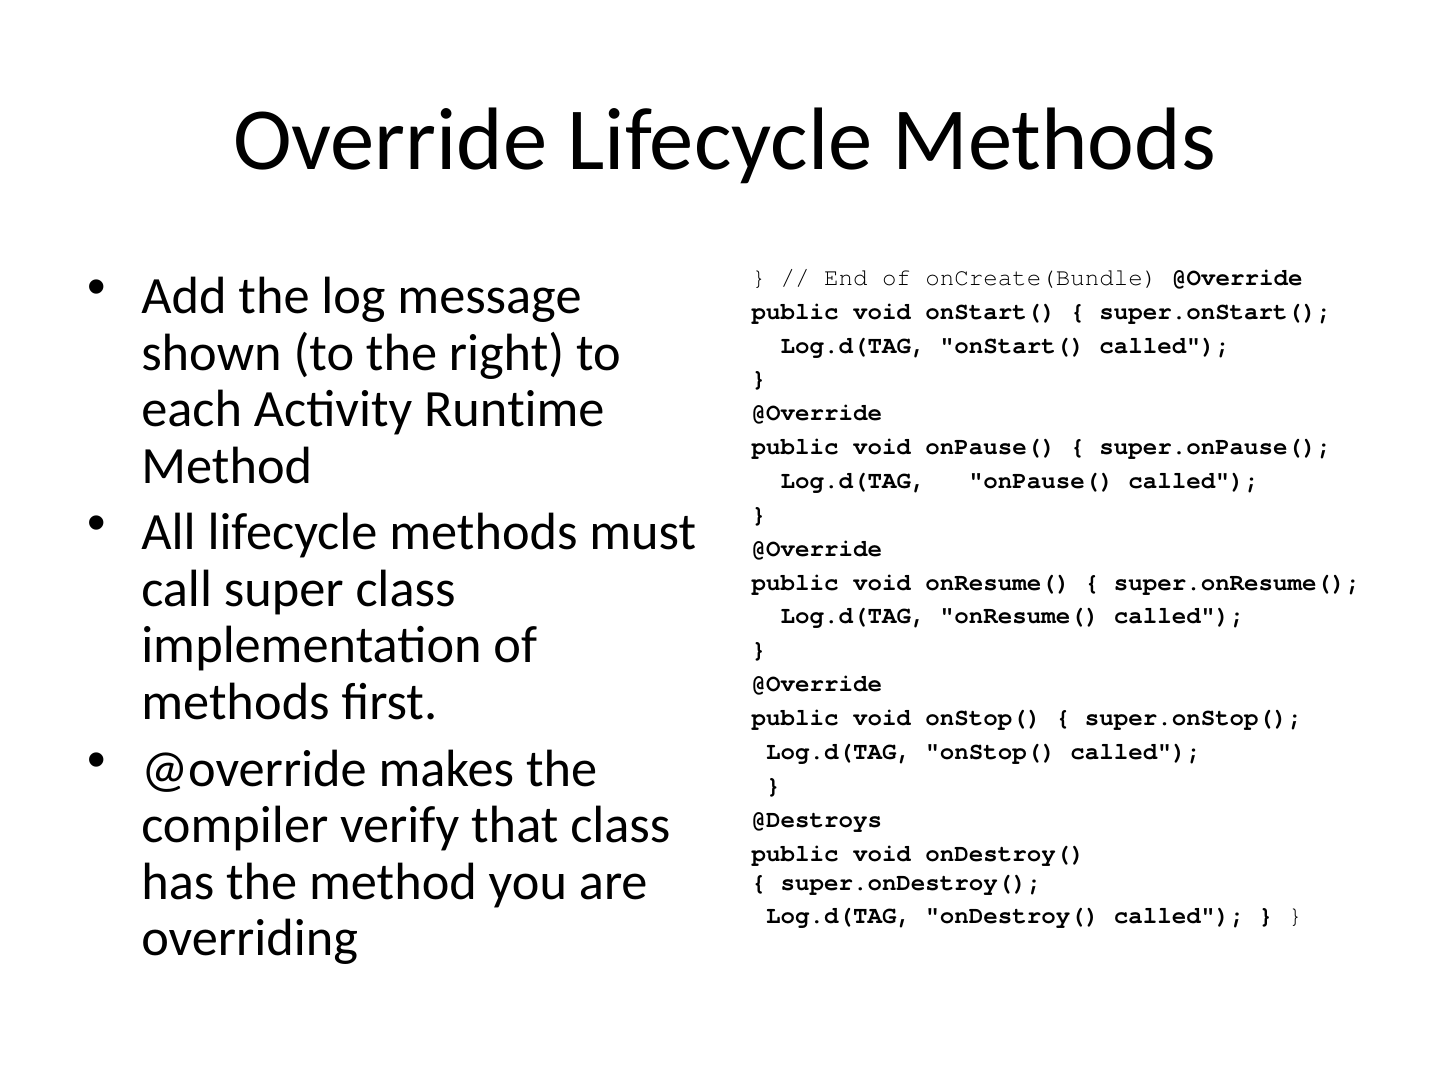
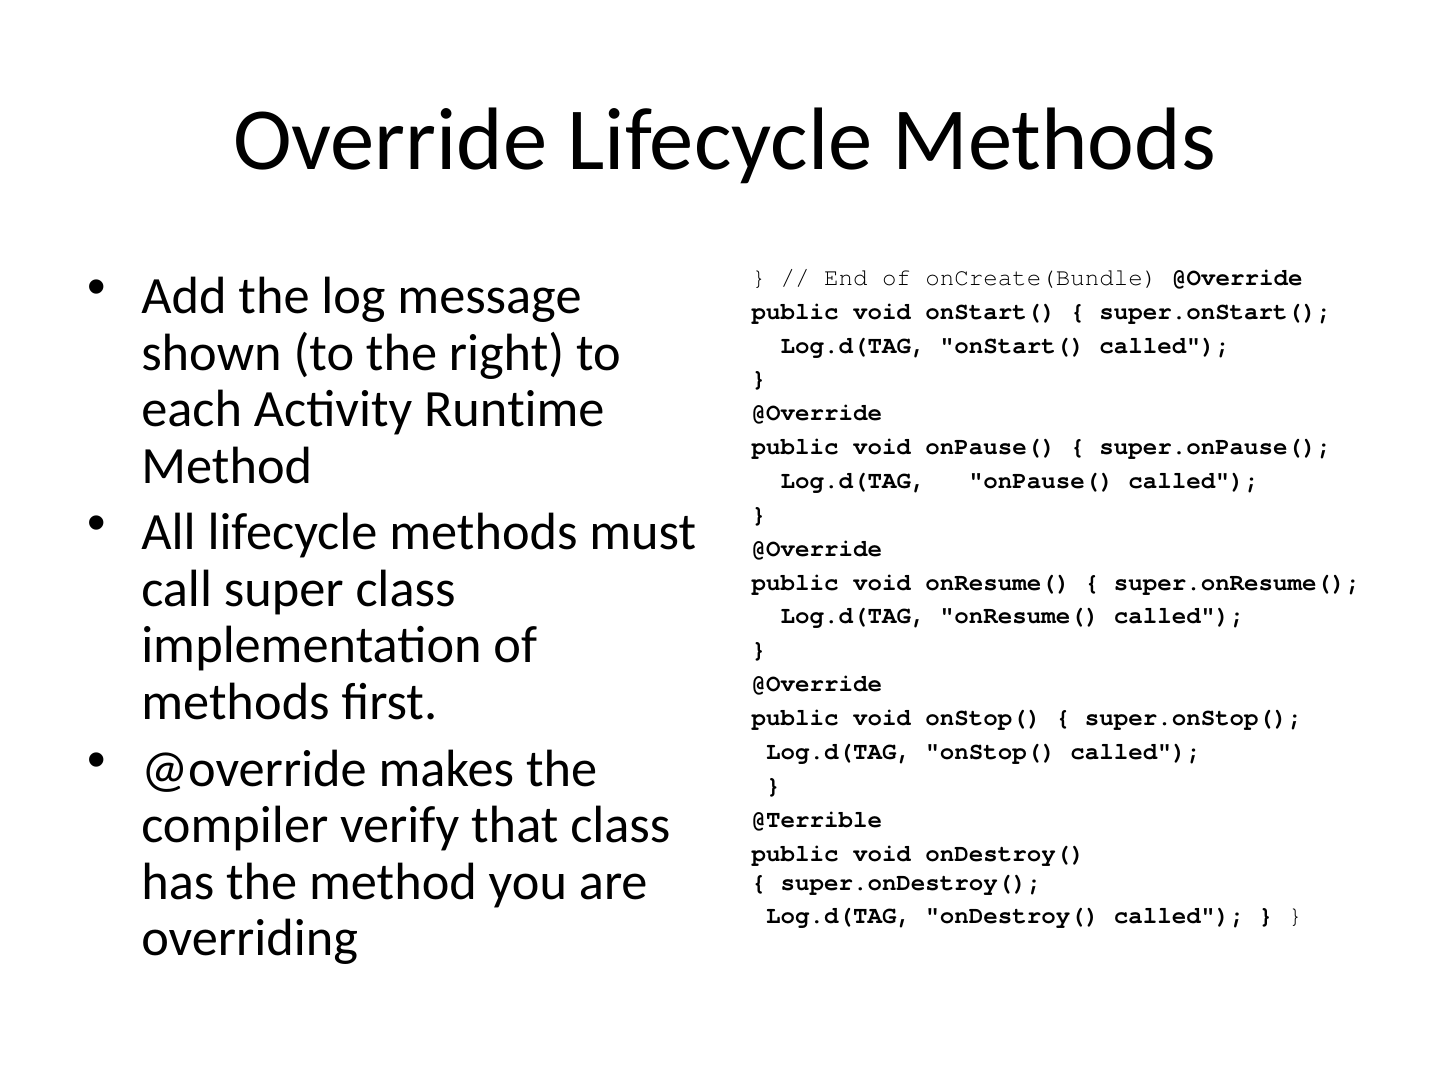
@Destroys: @Destroys -> @Terrible
